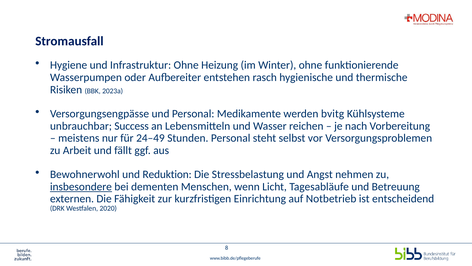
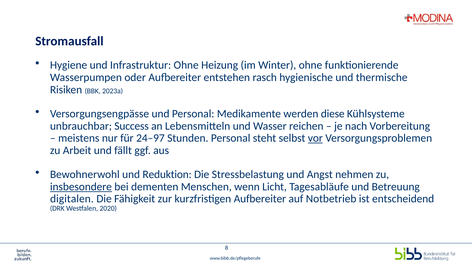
bvitg: bvitg -> diese
24–49: 24–49 -> 24–97
vor underline: none -> present
externen: externen -> digitalen
kurzfristigen Einrichtung: Einrichtung -> Aufbereiter
